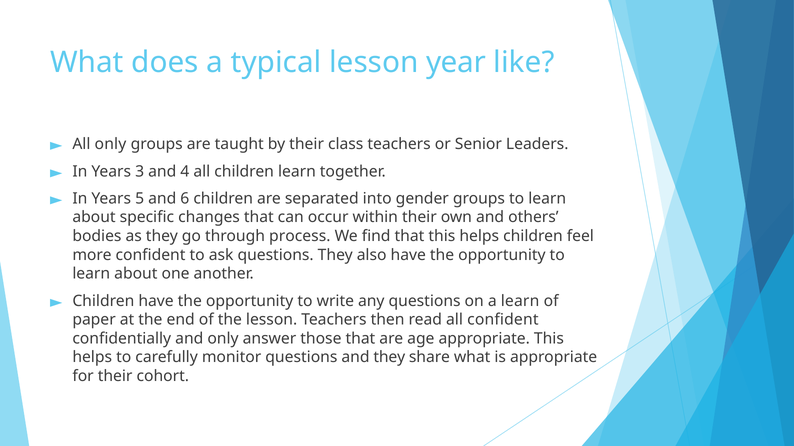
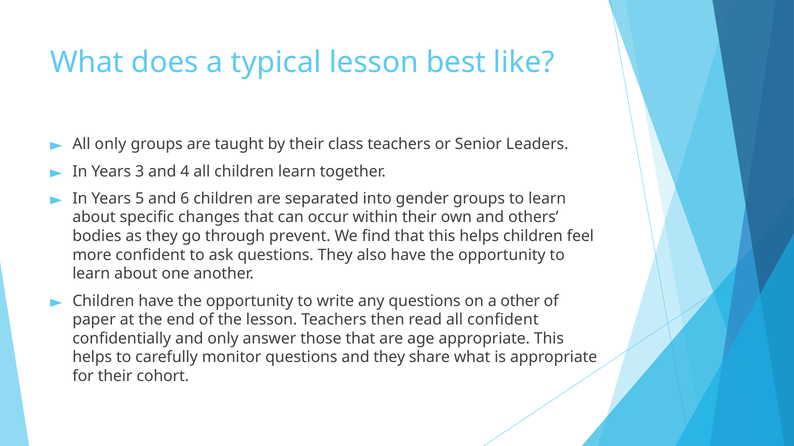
year: year -> best
process: process -> prevent
a learn: learn -> other
